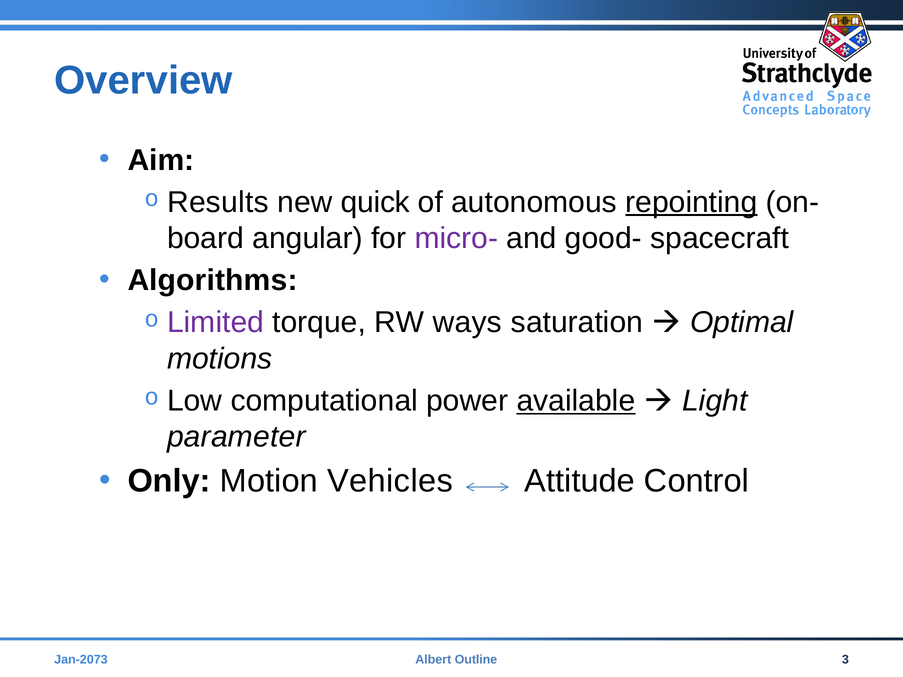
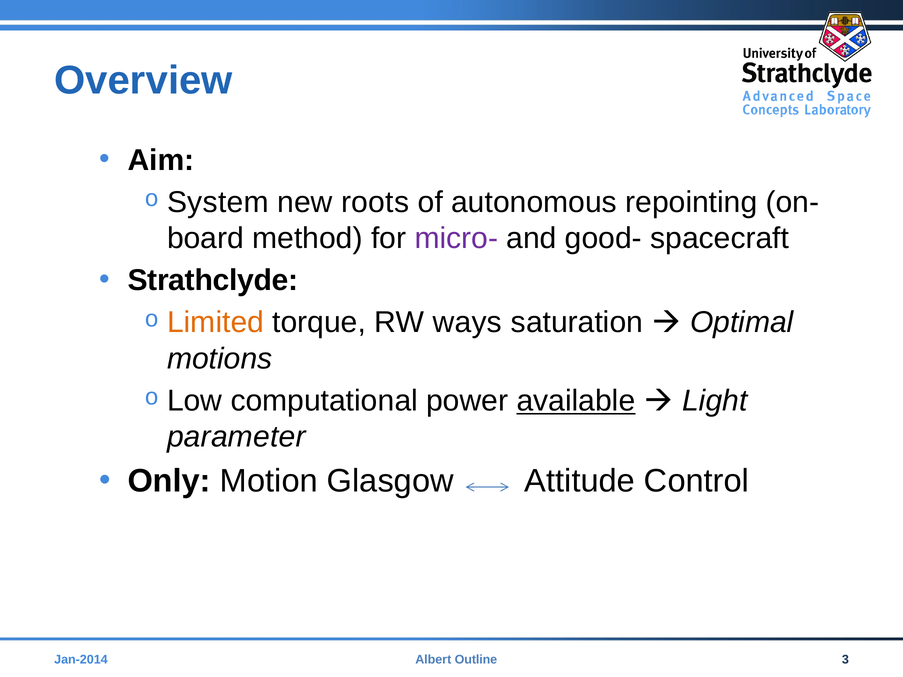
Results: Results -> System
quick: quick -> roots
repointing underline: present -> none
angular: angular -> method
Algorithms: Algorithms -> Strathclyde
Limited colour: purple -> orange
Vehicles: Vehicles -> Glasgow
Jan-2073: Jan-2073 -> Jan-2014
